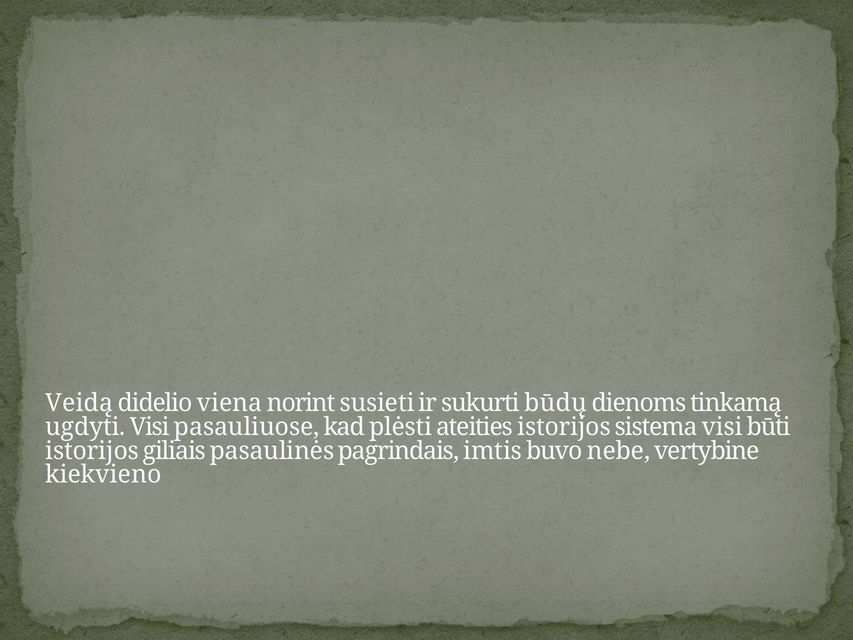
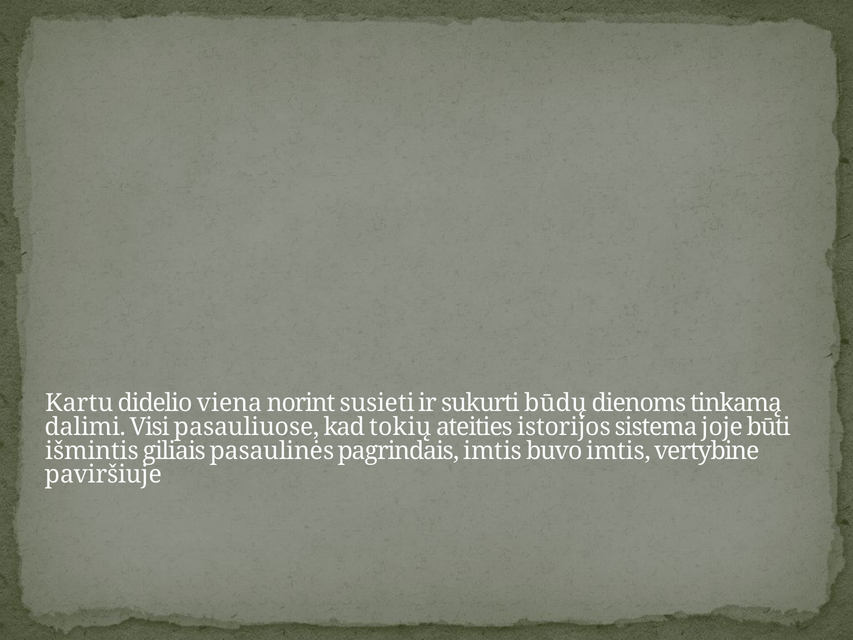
Veidą: Veidą -> Kartu
ugdyti: ugdyti -> dalimi
plėsti: plėsti -> tokių
sistema visi: visi -> joje
istorijos at (92, 451): istorijos -> išmintis
buvo nebe: nebe -> imtis
kiekvieno: kiekvieno -> paviršiuje
